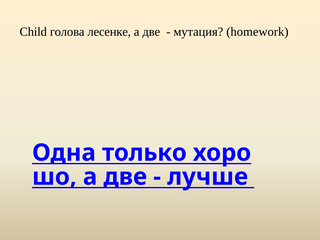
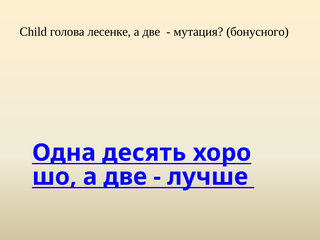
homework: homework -> бонусного
только: только -> десять
